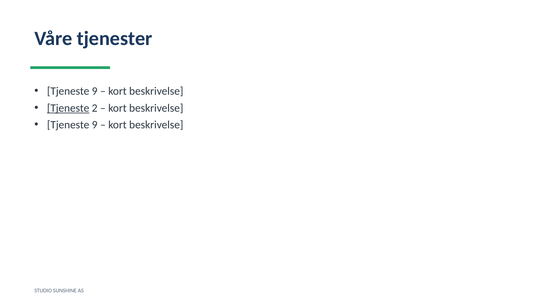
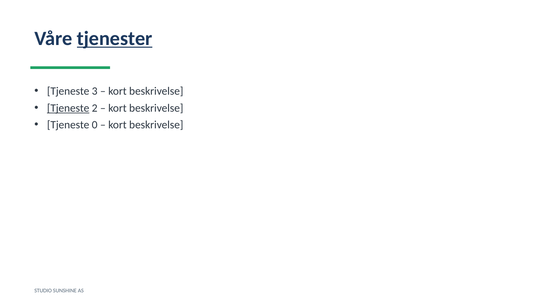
tjenester underline: none -> present
9 at (95, 91): 9 -> 3
9 at (95, 125): 9 -> 0
